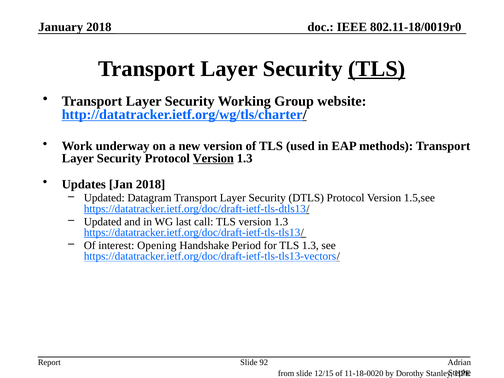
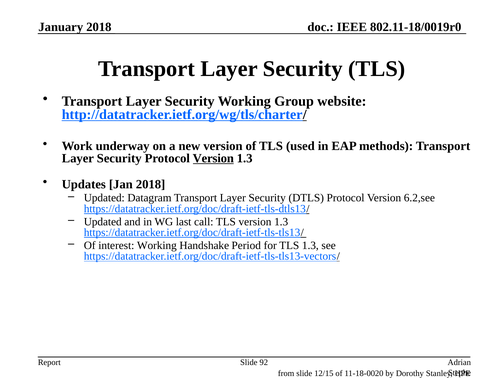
TLS at (377, 69) underline: present -> none
1.5,see: 1.5,see -> 6.2,see
interest Opening: Opening -> Working
